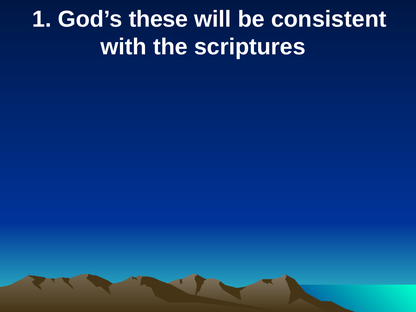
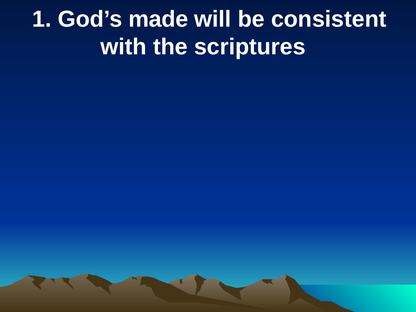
these: these -> made
